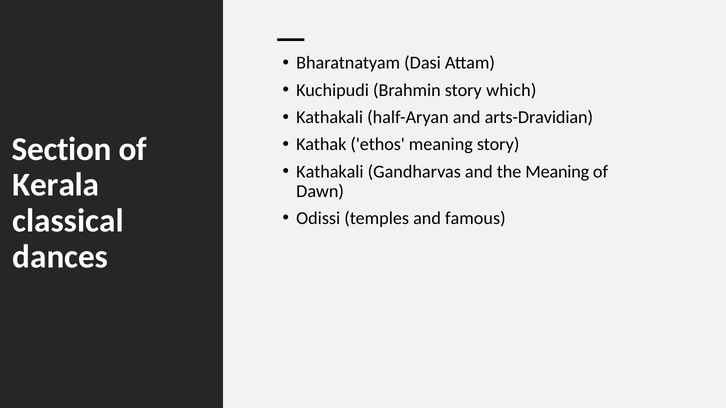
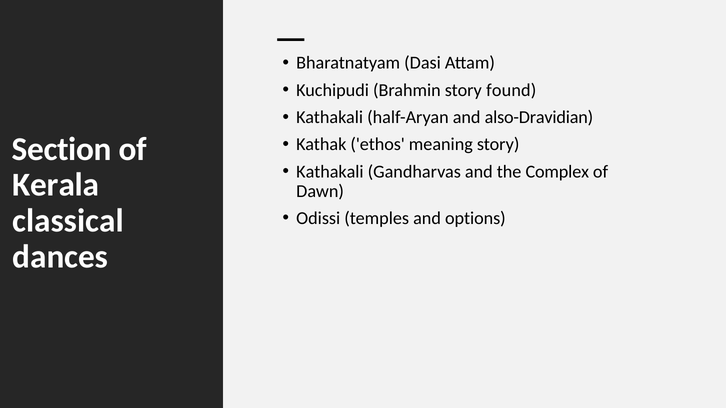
which: which -> found
arts-Dravidian: arts-Dravidian -> also-Dravidian
the Meaning: Meaning -> Complex
famous: famous -> options
